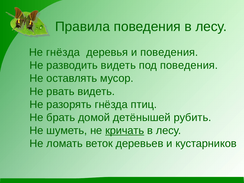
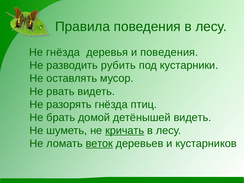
разводить видеть: видеть -> рубить
под поведения: поведения -> кустарники
детёнышей рубить: рубить -> видеть
веток underline: none -> present
